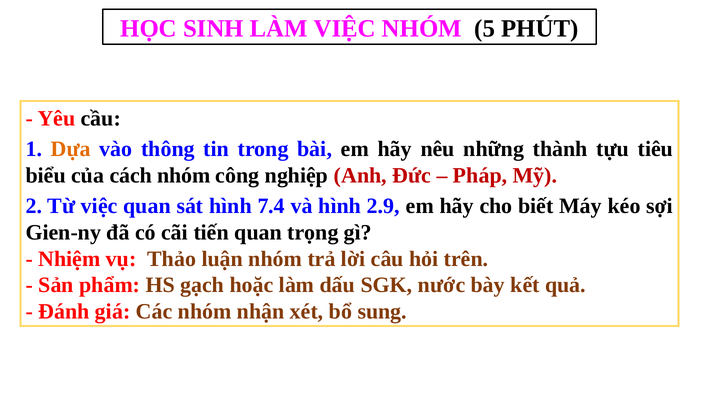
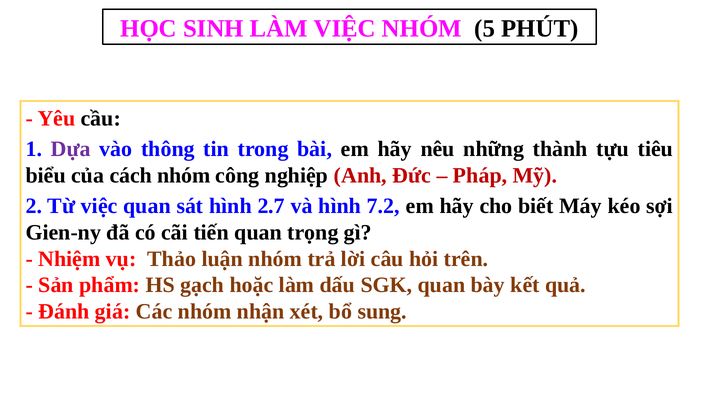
Dựa colour: orange -> purple
7.4: 7.4 -> 2.7
2.9: 2.9 -> 7.2
SGK nước: nước -> quan
